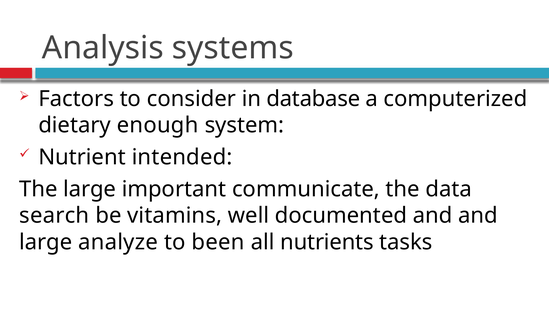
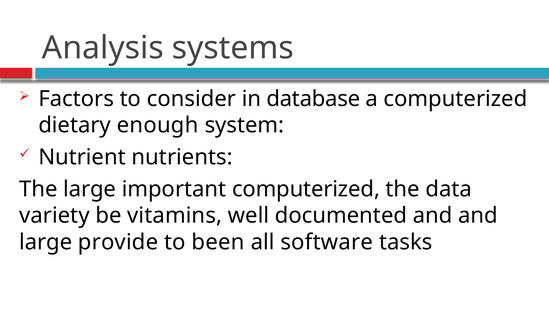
intended: intended -> nutrients
important communicate: communicate -> computerized
search: search -> variety
analyze: analyze -> provide
nutrients: nutrients -> software
